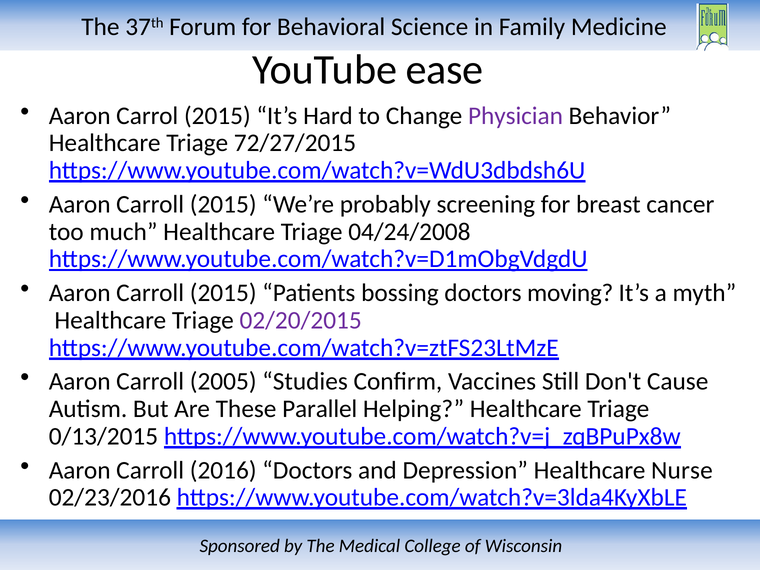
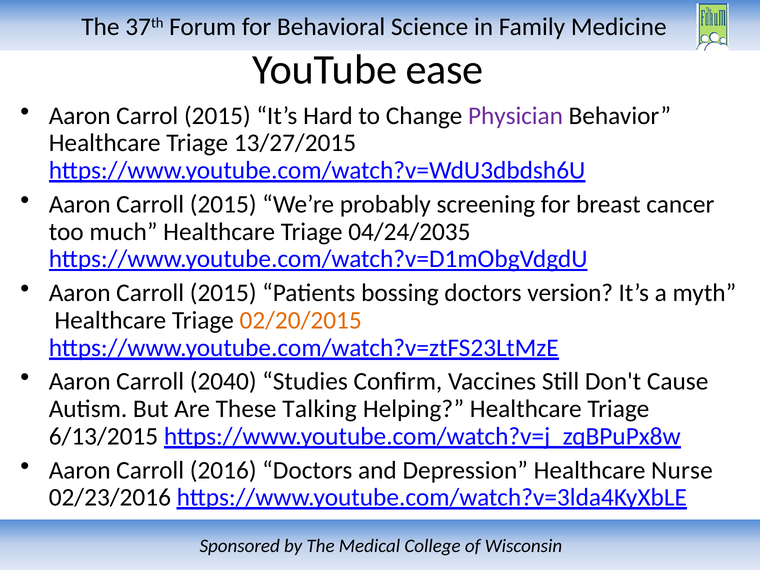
72/27/2015: 72/27/2015 -> 13/27/2015
04/24/2008: 04/24/2008 -> 04/24/2035
moving: moving -> version
02/20/2015 colour: purple -> orange
2005: 2005 -> 2040
Parallel: Parallel -> Talking
0/13/2015: 0/13/2015 -> 6/13/2015
